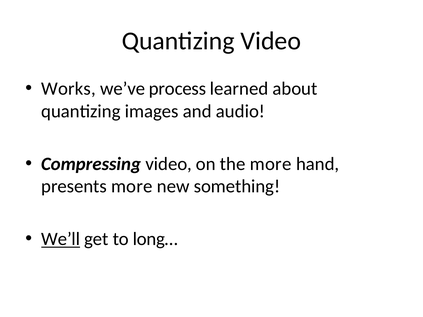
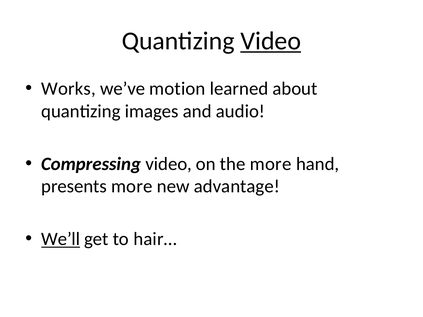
Video at (271, 41) underline: none -> present
process: process -> motion
something: something -> advantage
long…: long… -> hair…
